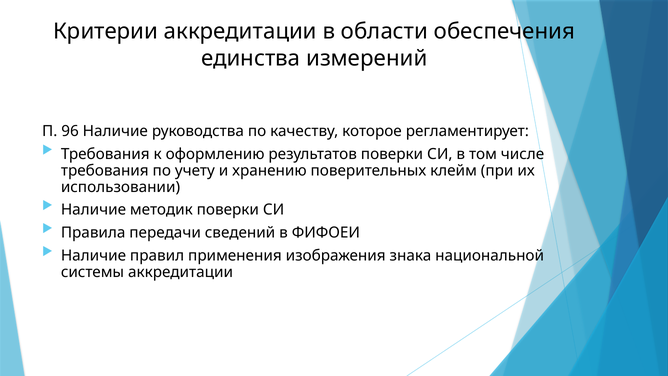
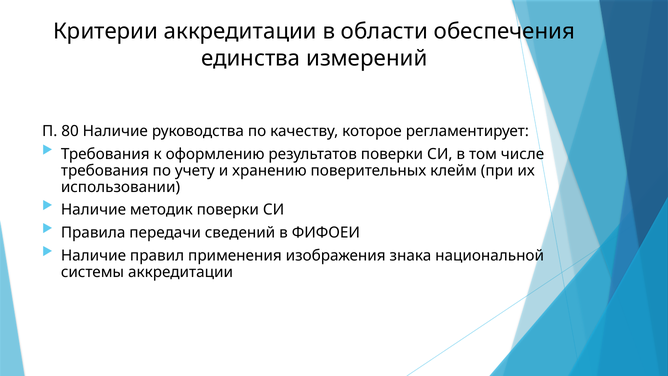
96: 96 -> 80
